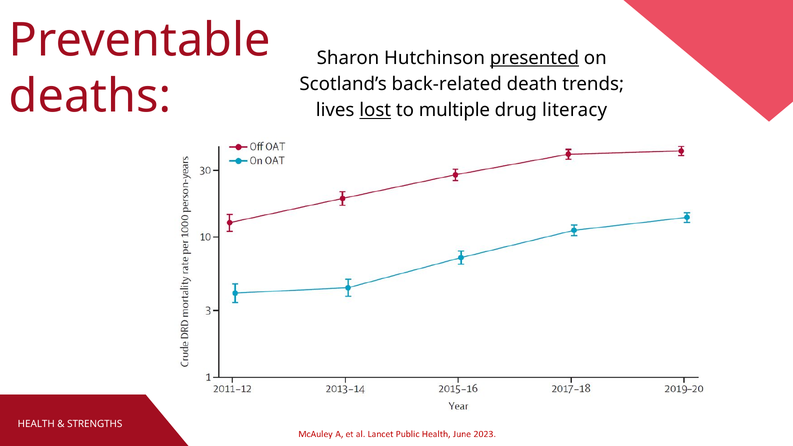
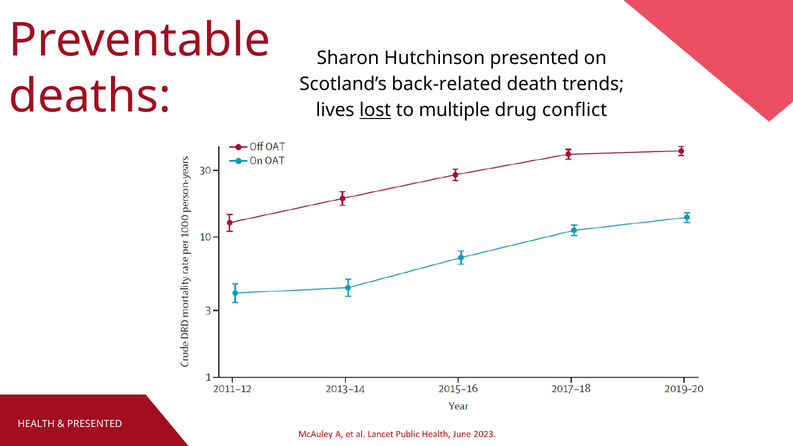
presented at (534, 58) underline: present -> none
literacy: literacy -> conflict
STRENGTHS at (95, 424): STRENGTHS -> PRESENTED
